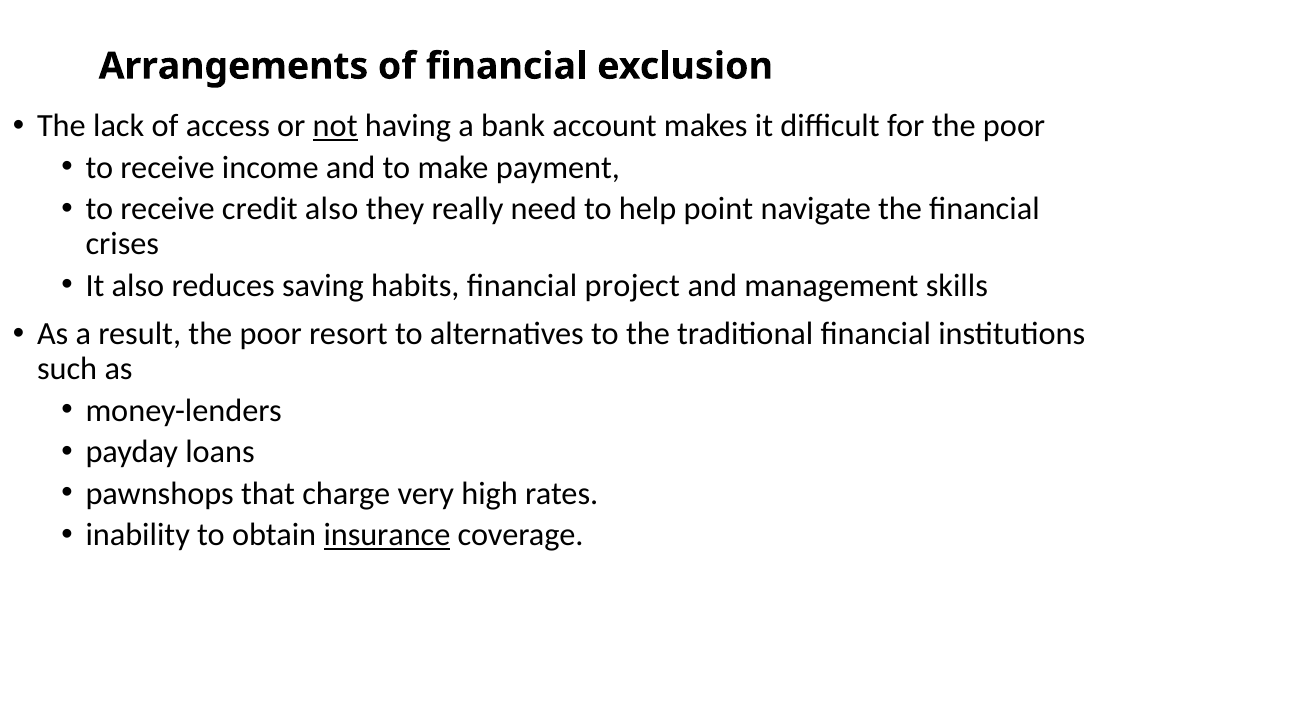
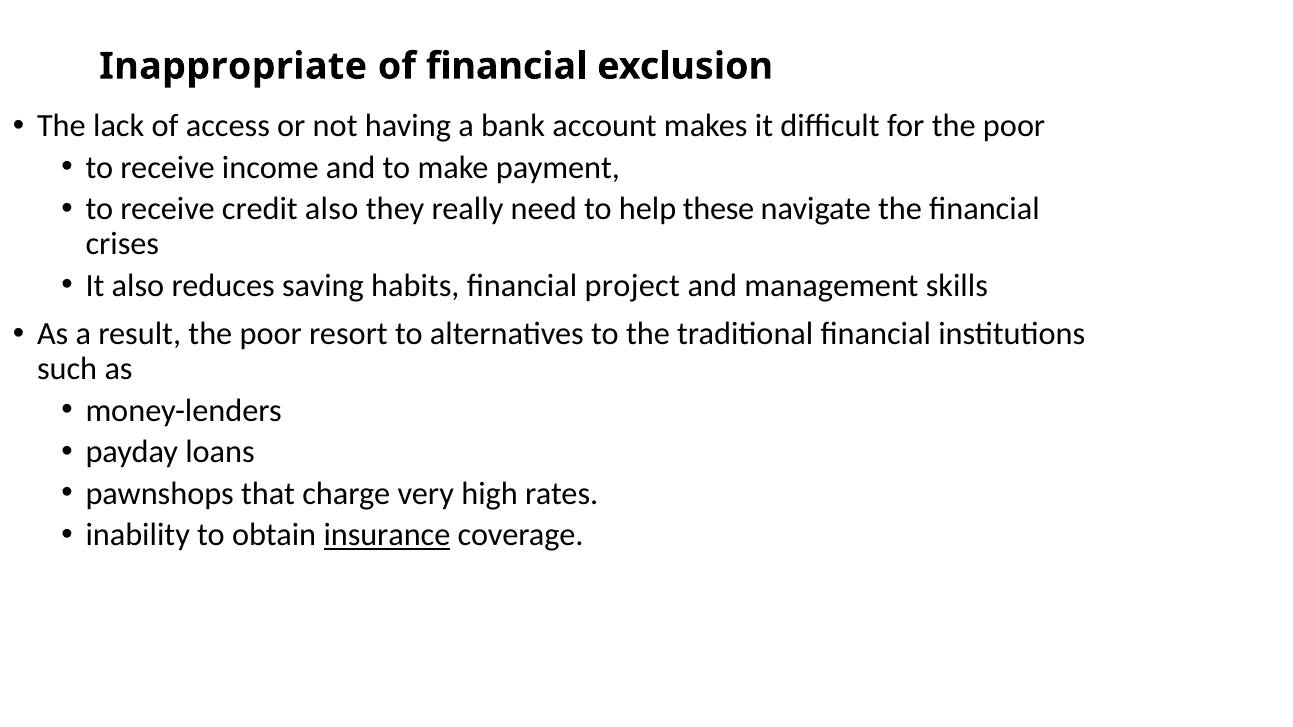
Arrangements: Arrangements -> Inappropriate
not underline: present -> none
point: point -> these
